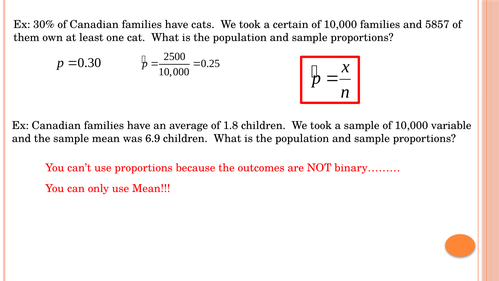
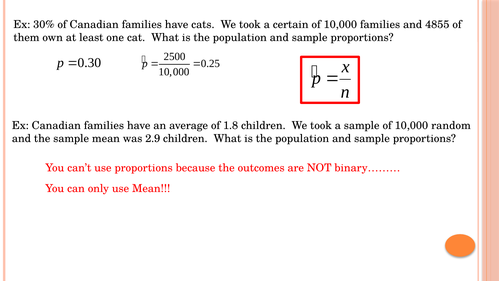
5857: 5857 -> 4855
variable: variable -> random
6.9: 6.9 -> 2.9
